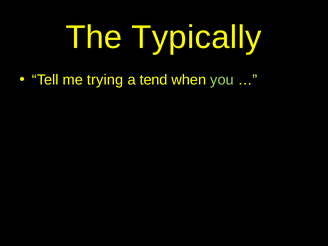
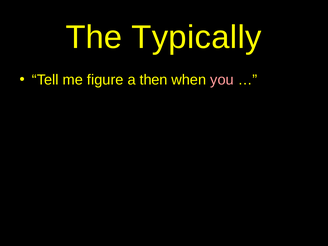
trying: trying -> figure
tend: tend -> then
you colour: light green -> pink
